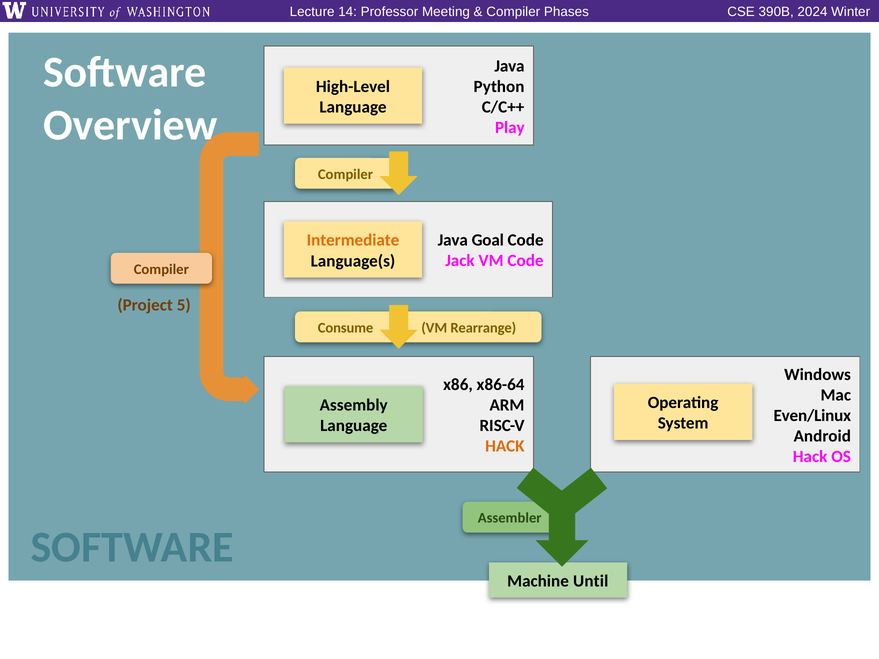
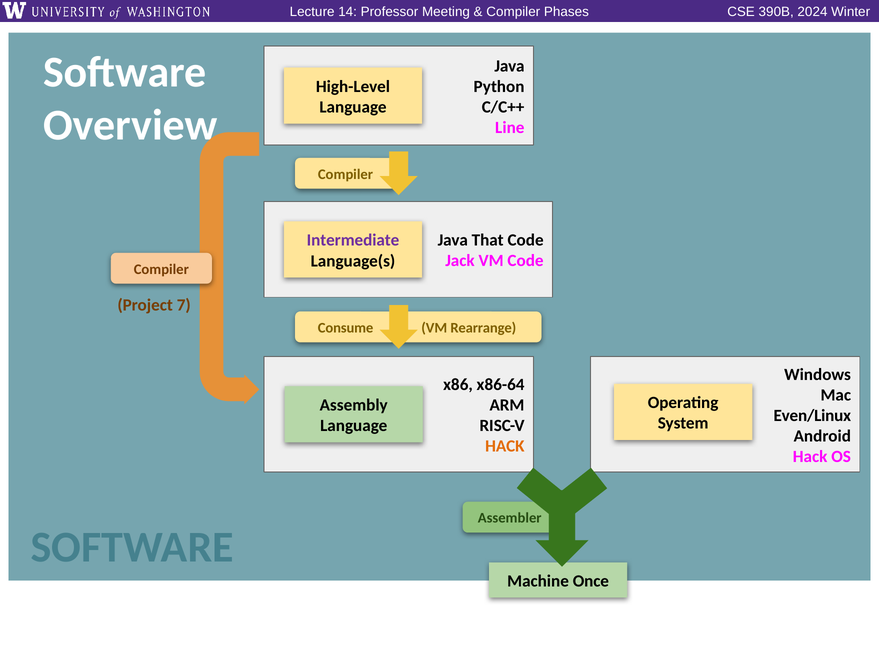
Play: Play -> Line
Intermediate colour: orange -> purple
Goal: Goal -> That
5: 5 -> 7
Until: Until -> Once
